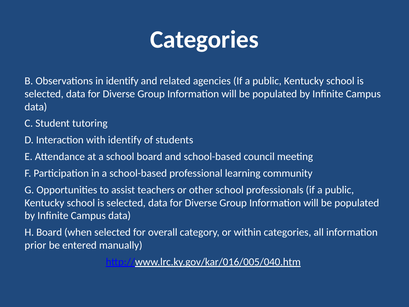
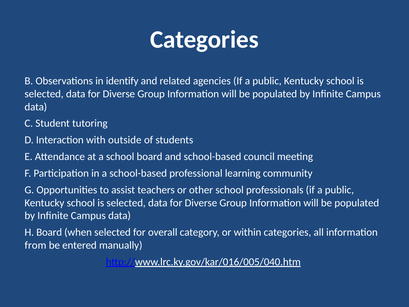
with identify: identify -> outside
prior: prior -> from
